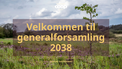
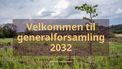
2038: 2038 -> 2032
